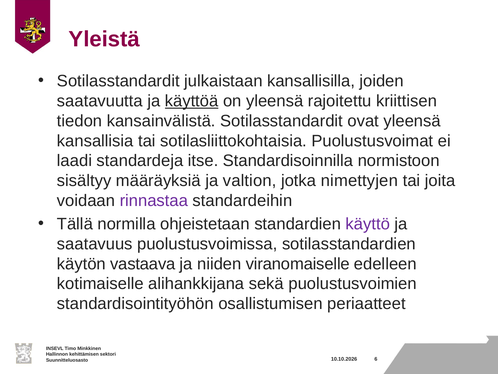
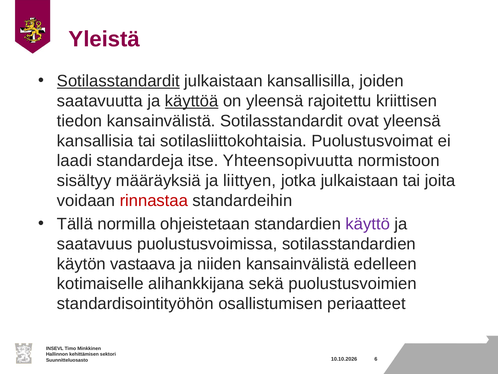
Sotilasstandardit at (118, 81) underline: none -> present
Standardisoinnilla: Standardisoinnilla -> Yhteensopivuutta
valtion: valtion -> liittyen
jotka nimettyjen: nimettyjen -> julkaistaan
rinnastaa colour: purple -> red
niiden viranomaiselle: viranomaiselle -> kansainvälistä
